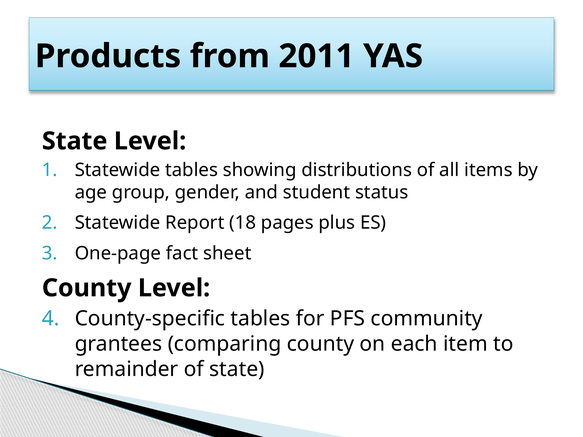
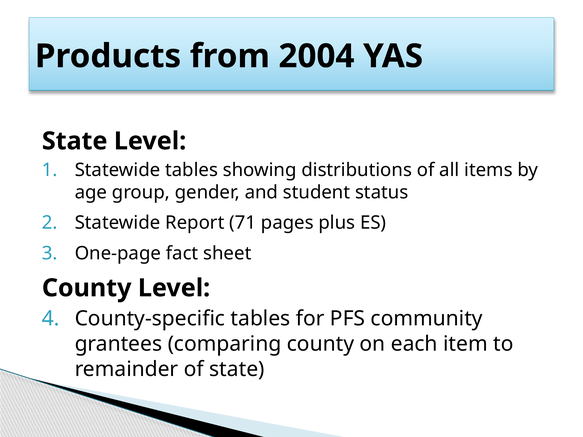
2011: 2011 -> 2004
18: 18 -> 71
